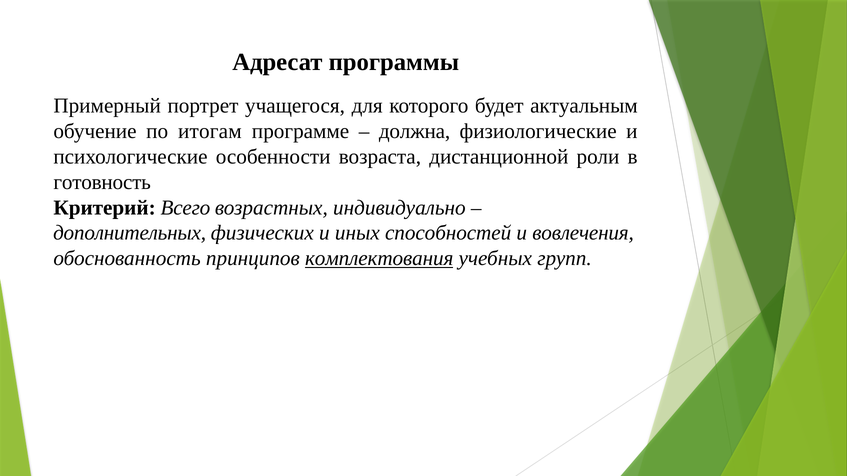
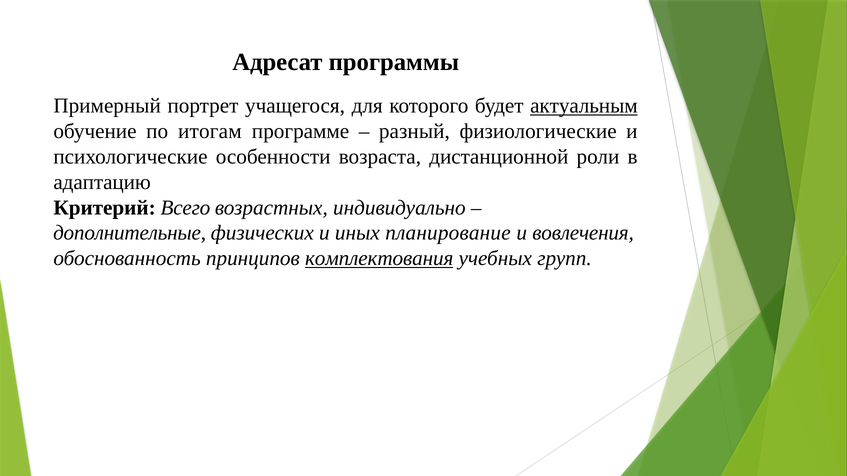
актуальным underline: none -> present
должна: должна -> разный
готовность: готовность -> адаптацию
дополнительных: дополнительных -> дополнительные
способностей: способностей -> планирование
